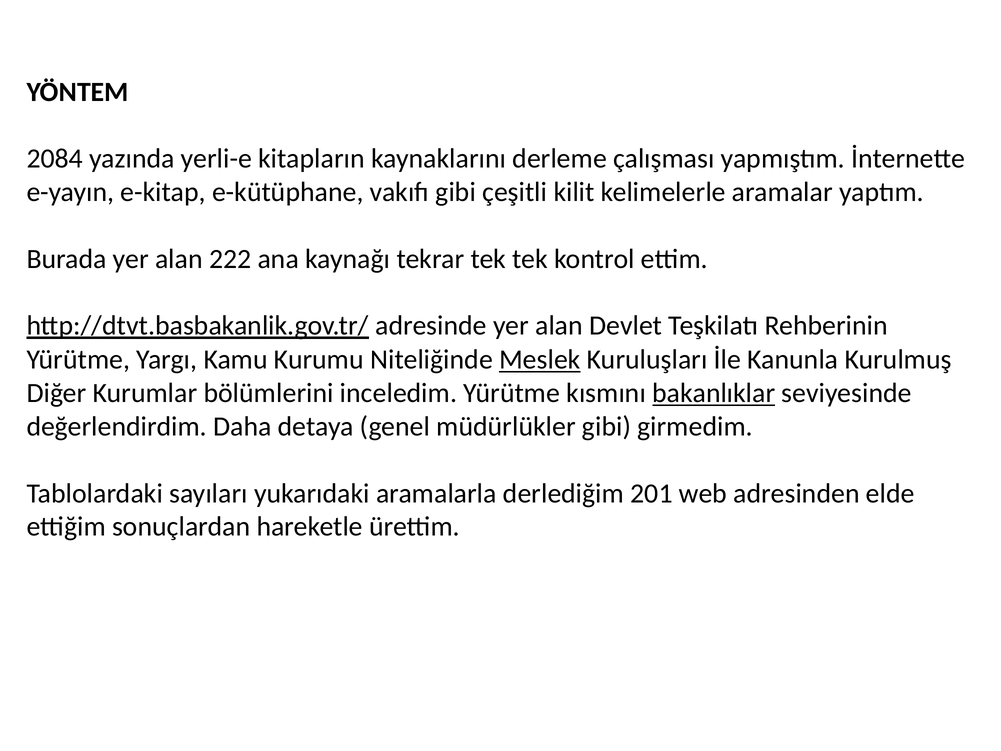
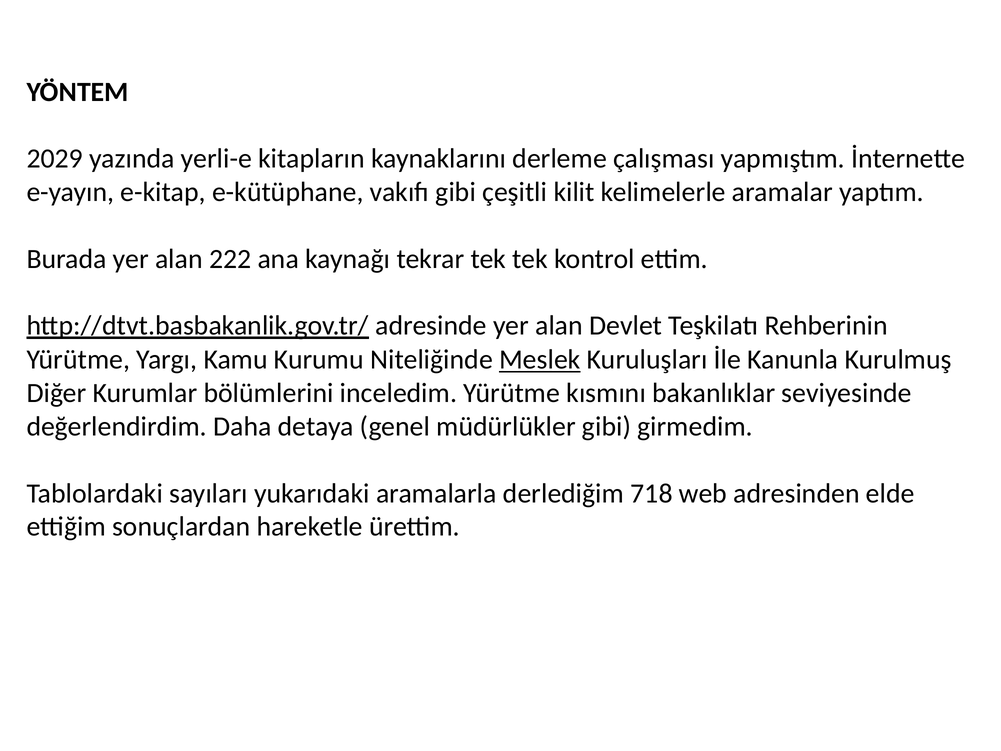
2084: 2084 -> 2029
bakanlıklar underline: present -> none
201: 201 -> 718
